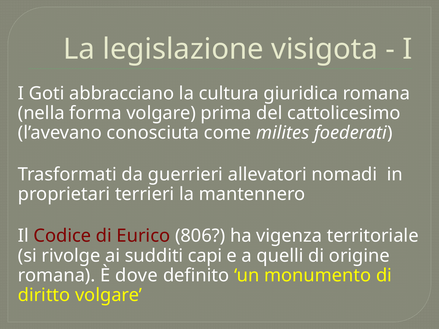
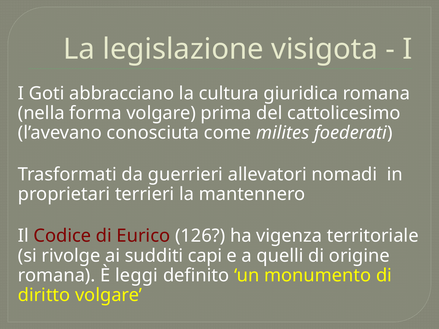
806: 806 -> 126
dove: dove -> leggi
